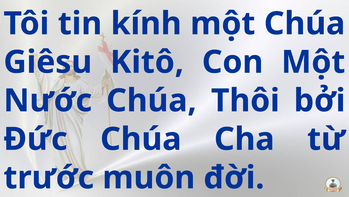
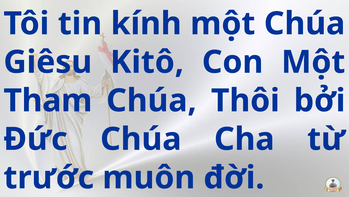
Nước: Nước -> Tham
